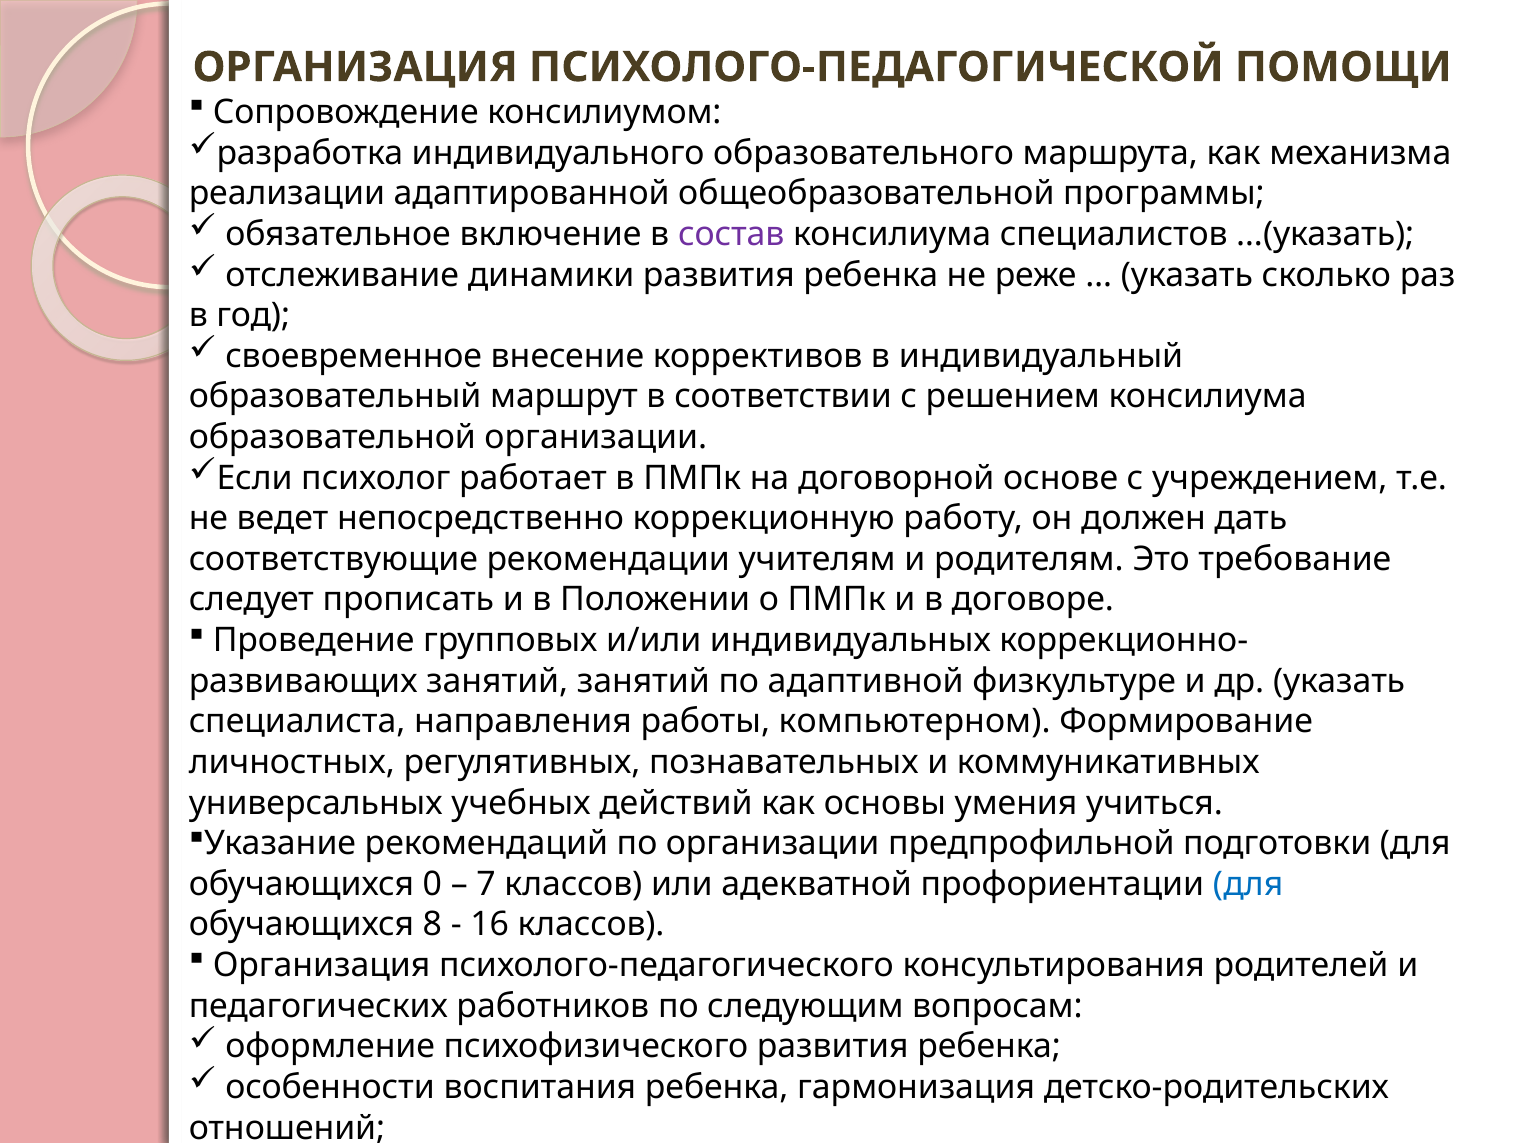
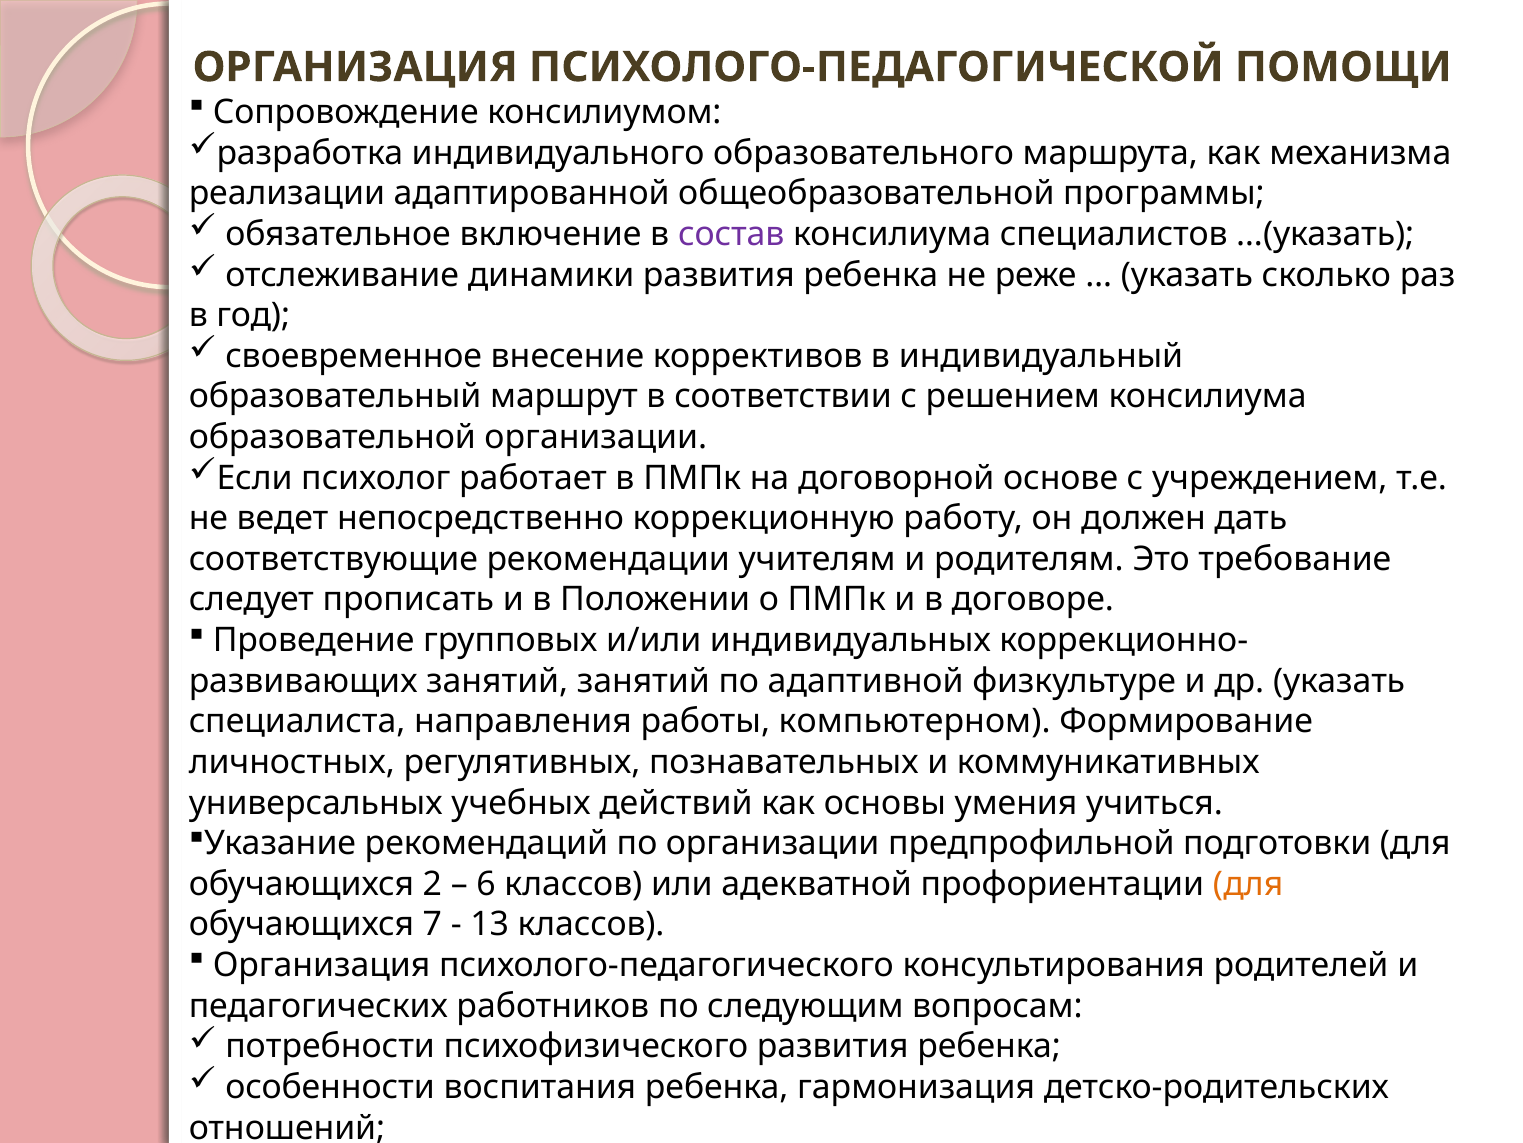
0: 0 -> 2
7: 7 -> 6
для at (1248, 884) colour: blue -> orange
8: 8 -> 7
16: 16 -> 13
оформление: оформление -> потребности
